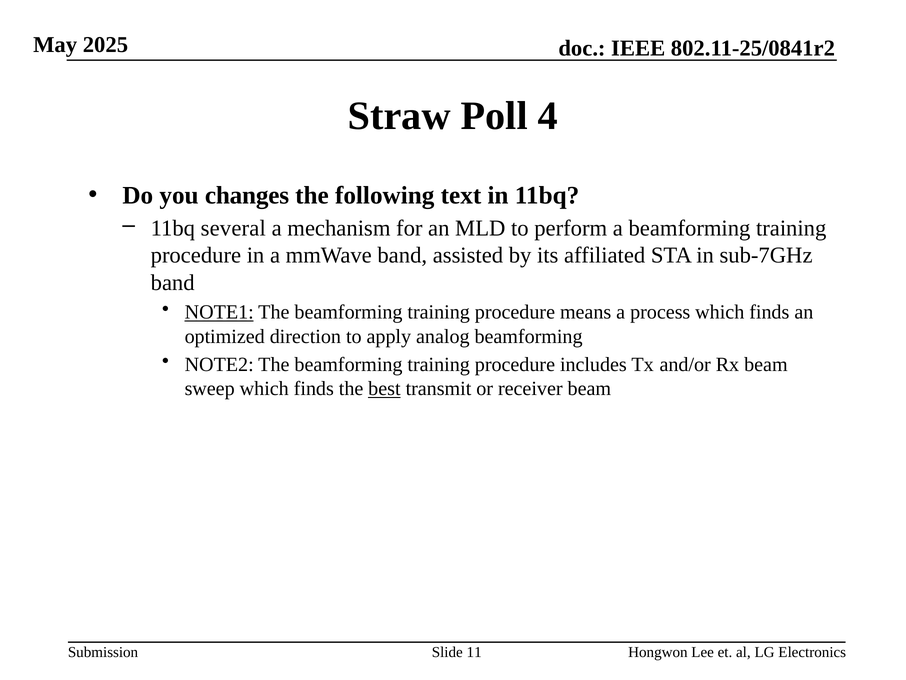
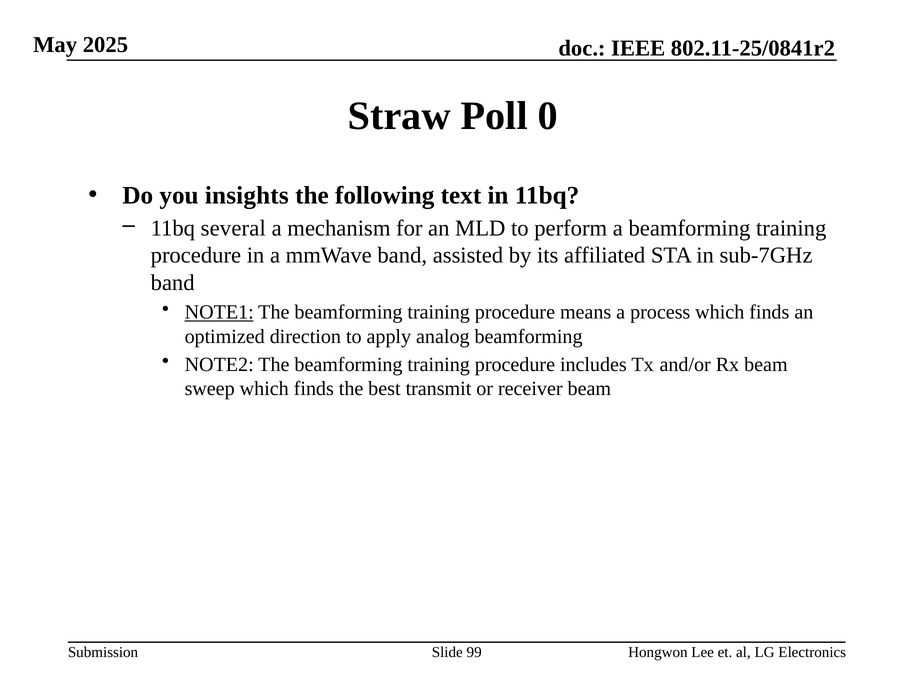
4: 4 -> 0
changes: changes -> insights
best underline: present -> none
11: 11 -> 99
